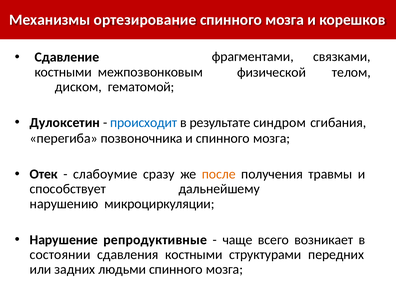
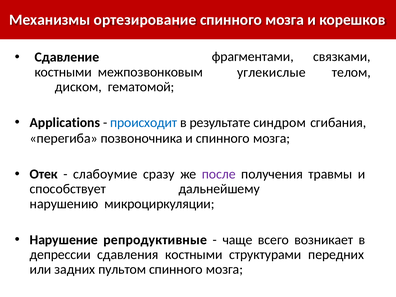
физической: физической -> углекислые
Дулоксетин: Дулоксетин -> Applications
после colour: orange -> purple
состоянии: состоянии -> депрессии
людьми: людьми -> пультом
